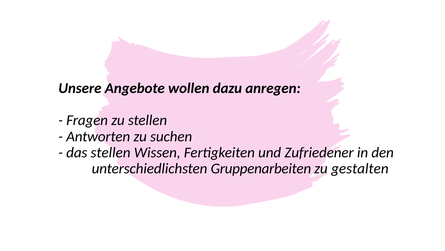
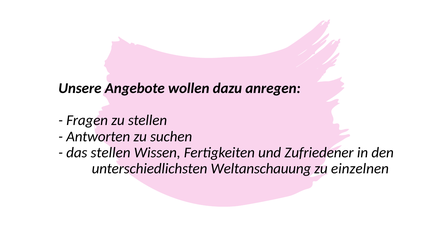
Gruppenarbeiten: Gruppenarbeiten -> Weltanschauung
gestalten: gestalten -> einzelnen
